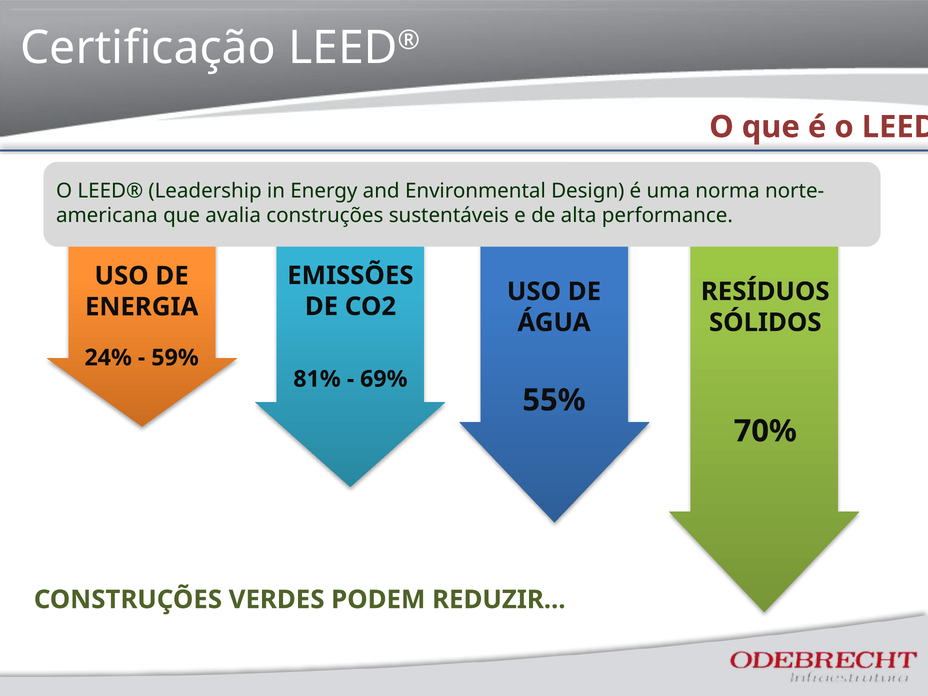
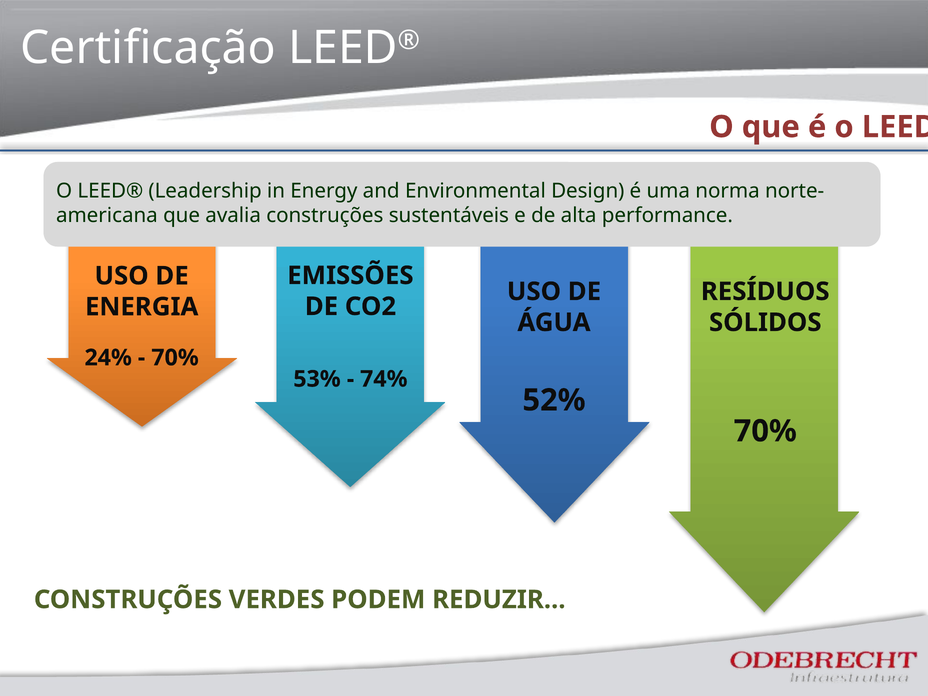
59% at (175, 358): 59% -> 70%
81%: 81% -> 53%
69%: 69% -> 74%
55%: 55% -> 52%
